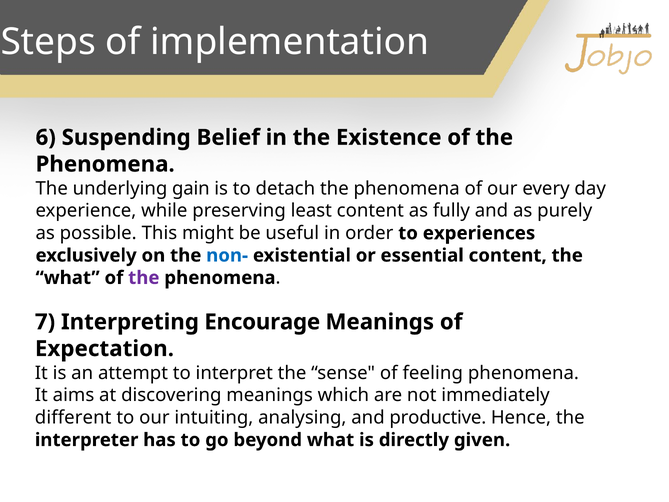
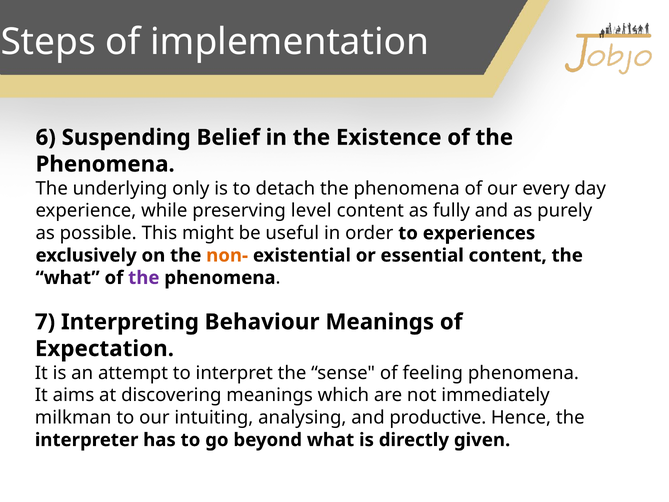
gain: gain -> only
least: least -> level
non- colour: blue -> orange
Encourage: Encourage -> Behaviour
different: different -> milkman
